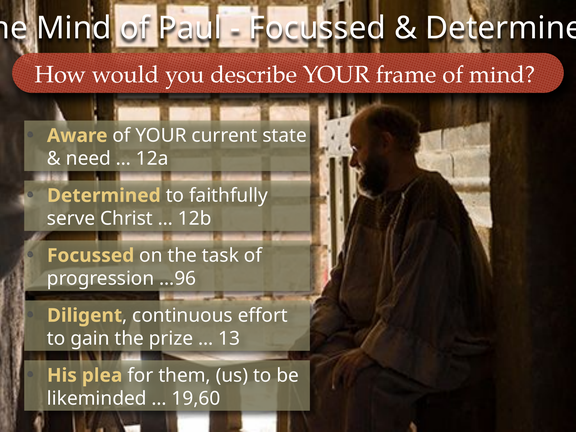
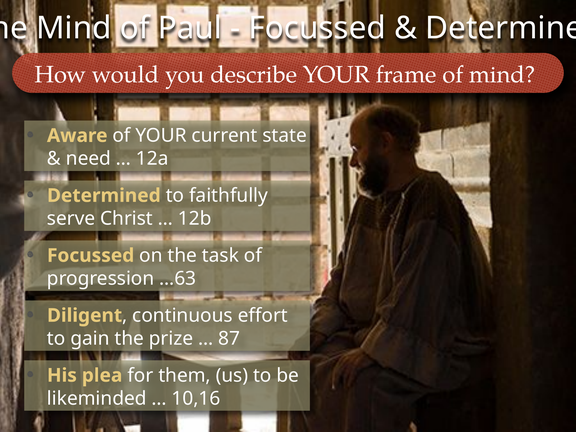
…96: …96 -> …63
13: 13 -> 87
19,60: 19,60 -> 10,16
